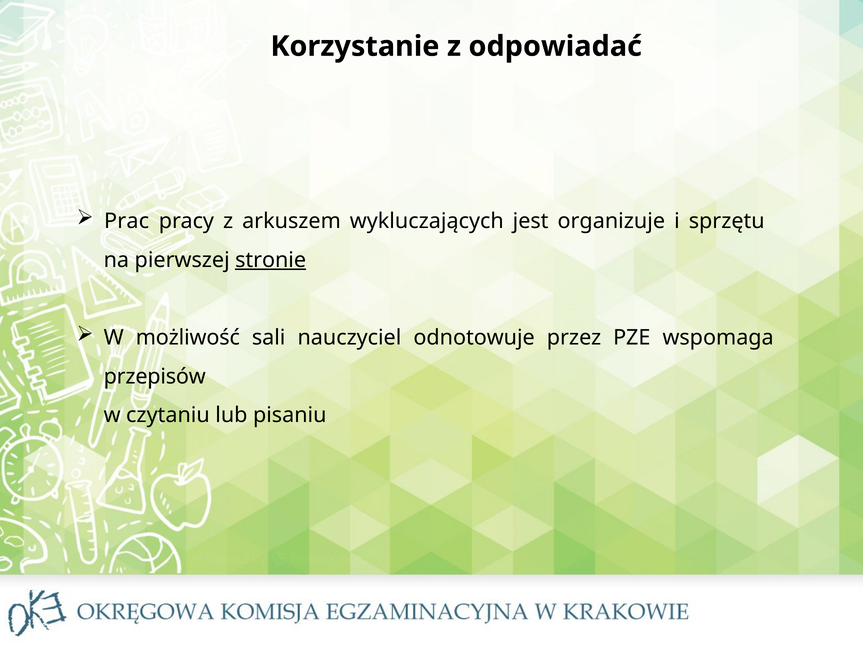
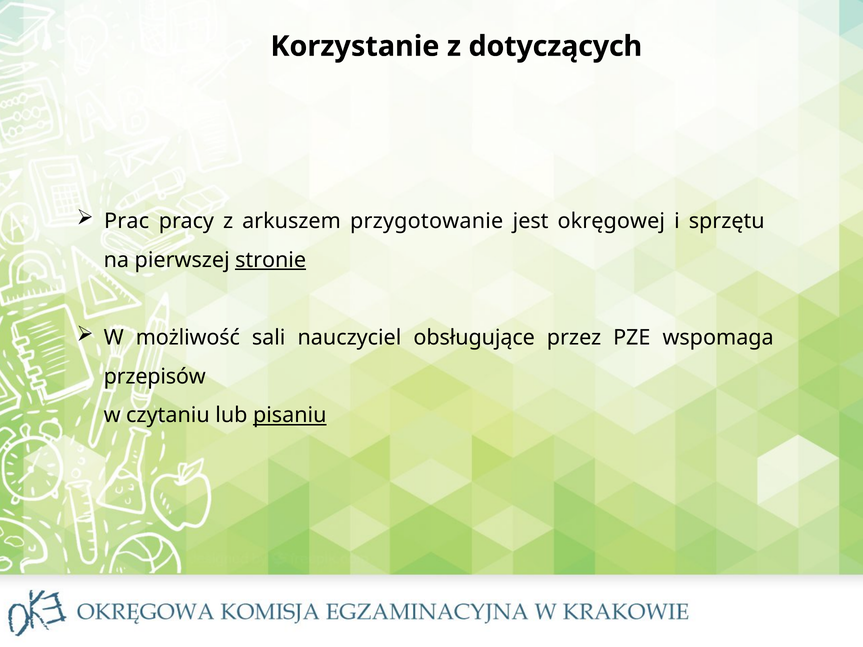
odpowiadać: odpowiadać -> dotyczących
wykluczających: wykluczających -> przygotowanie
organizuje: organizuje -> okręgowej
odnotowuje: odnotowuje -> obsługujące
pisaniu underline: none -> present
